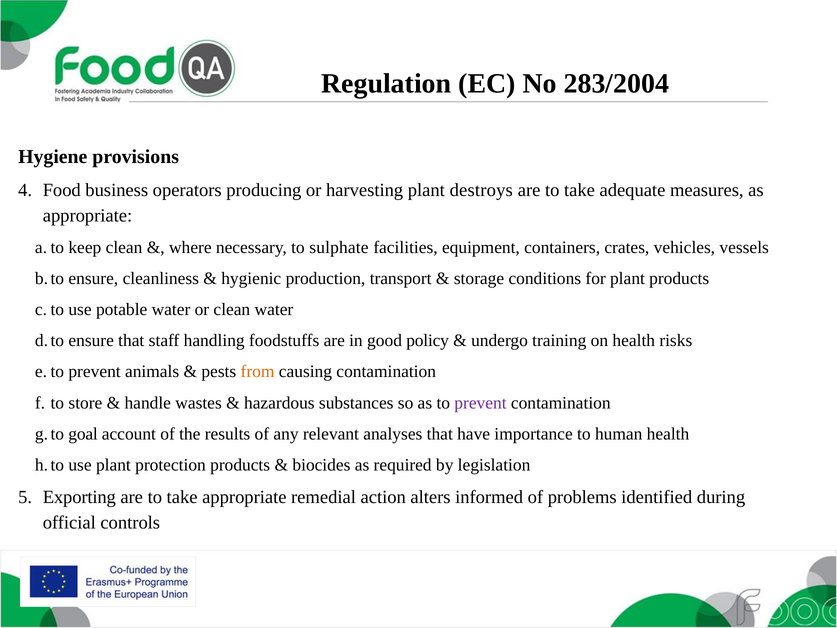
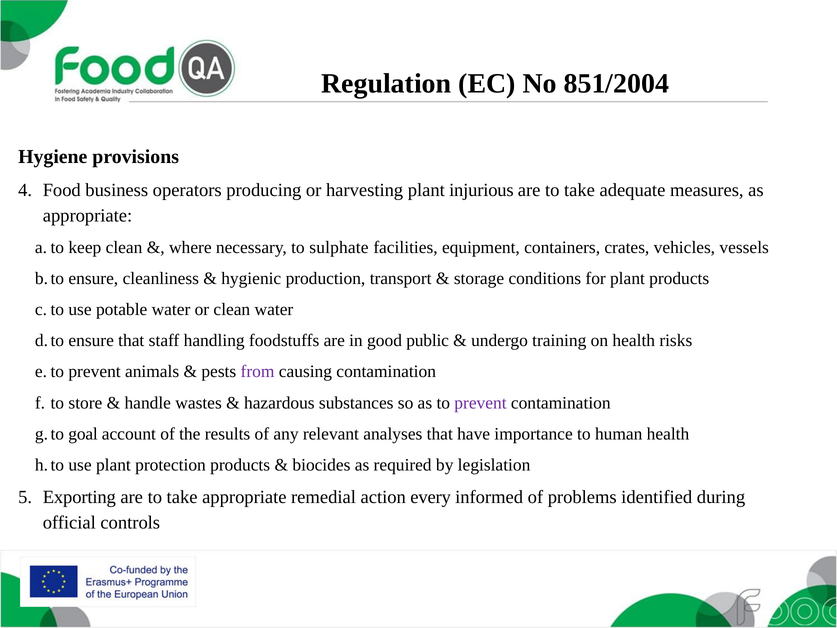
283/2004: 283/2004 -> 851/2004
destroys: destroys -> injurious
policy: policy -> public
from colour: orange -> purple
alters: alters -> every
